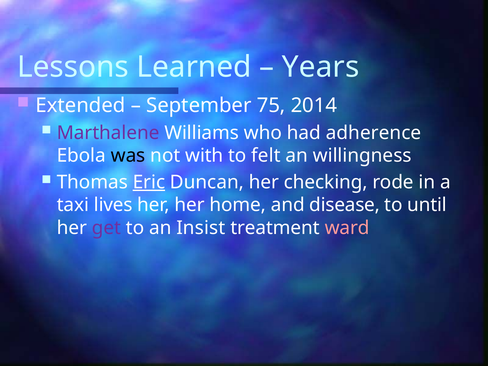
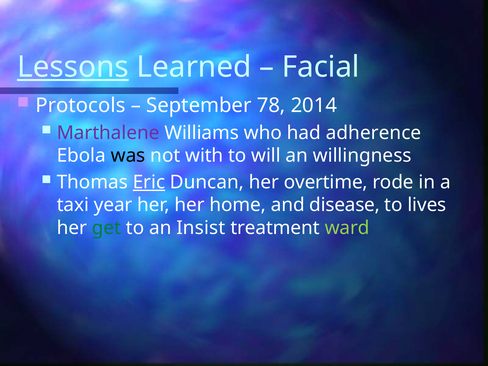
Lessons underline: none -> present
Years: Years -> Facial
Extended: Extended -> Protocols
75: 75 -> 78
felt: felt -> will
checking: checking -> overtime
lives: lives -> year
until: until -> lives
get colour: purple -> green
ward colour: pink -> light green
